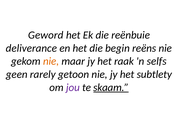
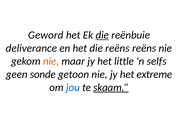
die at (102, 35) underline: none -> present
die begin: begin -> reëns
raak: raak -> little
rarely: rarely -> sonde
subtlety: subtlety -> extreme
jou colour: purple -> blue
